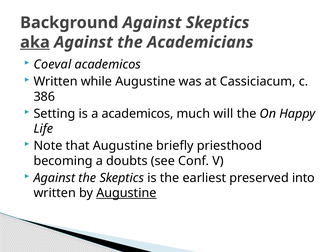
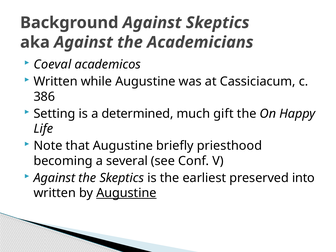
aka underline: present -> none
a academicos: academicos -> determined
will: will -> gift
doubts: doubts -> several
